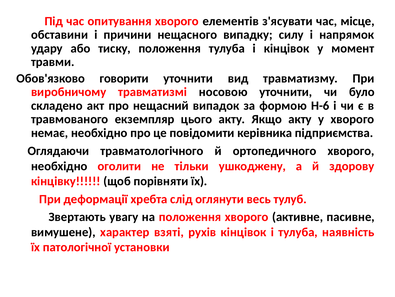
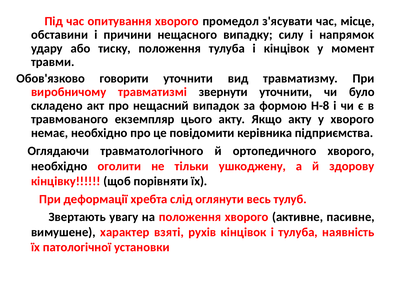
елементів: елементів -> промедол
носовою: носовою -> звернути
Н-6: Н-6 -> Н-8
